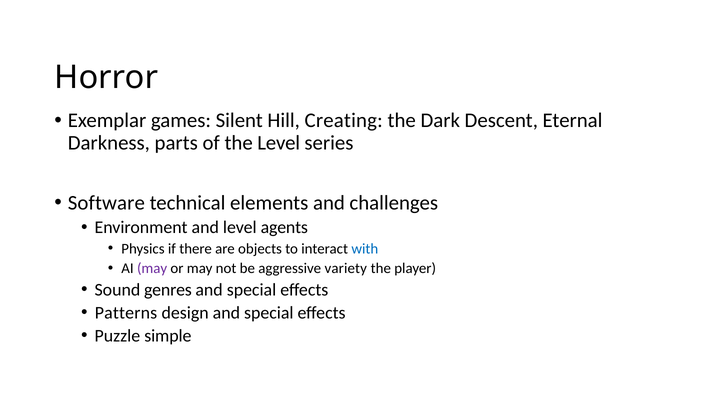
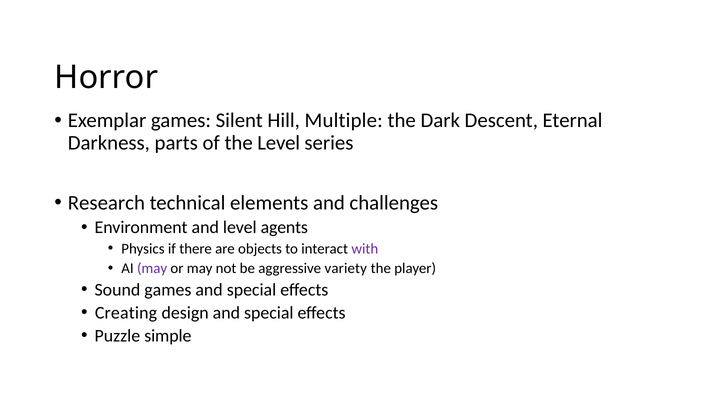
Creating: Creating -> Multiple
Software: Software -> Research
with colour: blue -> purple
Sound genres: genres -> games
Patterns: Patterns -> Creating
